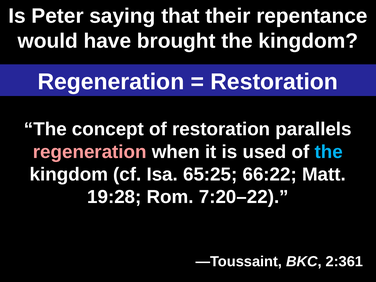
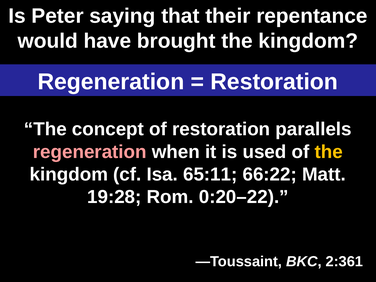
the at (329, 152) colour: light blue -> yellow
65:25: 65:25 -> 65:11
7:20–22: 7:20–22 -> 0:20–22
